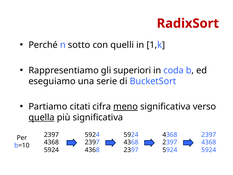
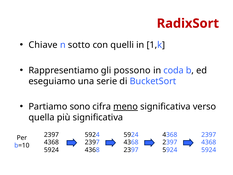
Perché: Perché -> Chiave
superiori: superiori -> possono
citati: citati -> sono
quella underline: present -> none
